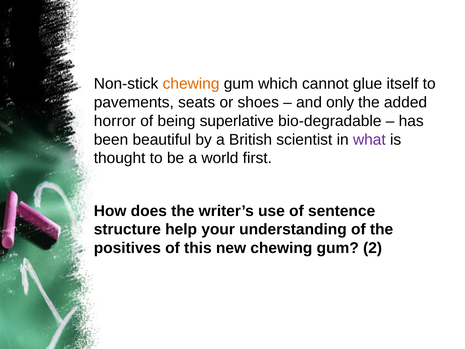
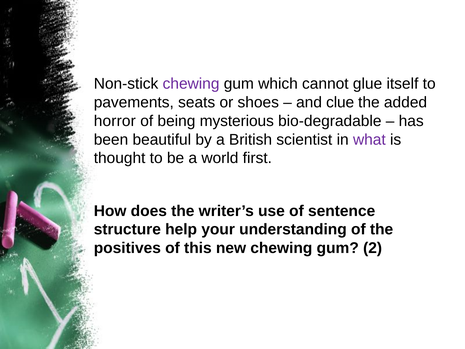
chewing at (191, 84) colour: orange -> purple
only: only -> clue
superlative: superlative -> mysterious
